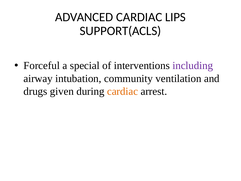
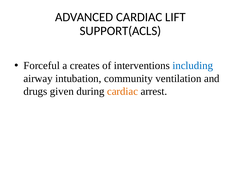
LIPS: LIPS -> LIFT
special: special -> creates
including colour: purple -> blue
